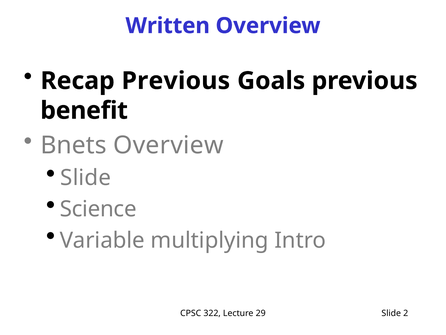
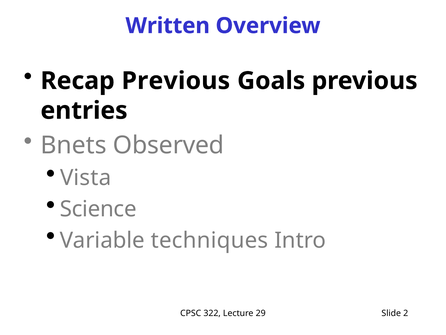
benefit: benefit -> entries
Bnets Overview: Overview -> Observed
Slide at (86, 178): Slide -> Vista
multiplying: multiplying -> techniques
